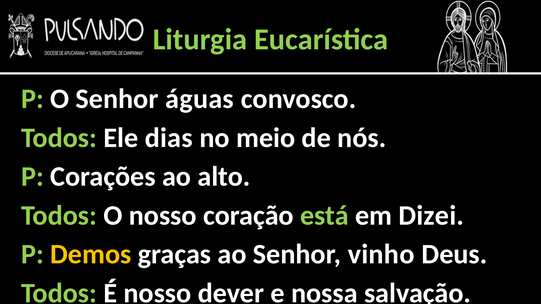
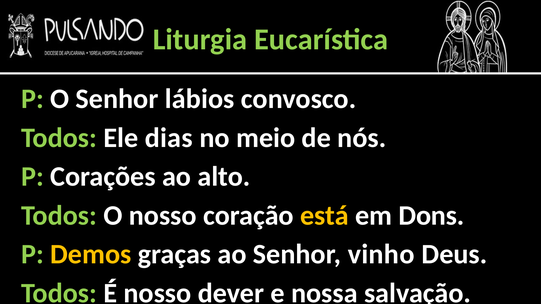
águas: águas -> lábios
está colour: light green -> yellow
Dizei: Dizei -> Dons
